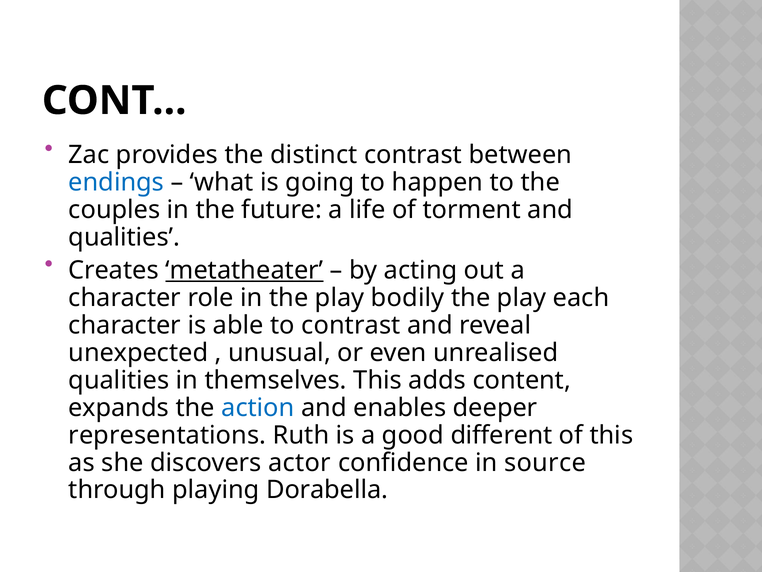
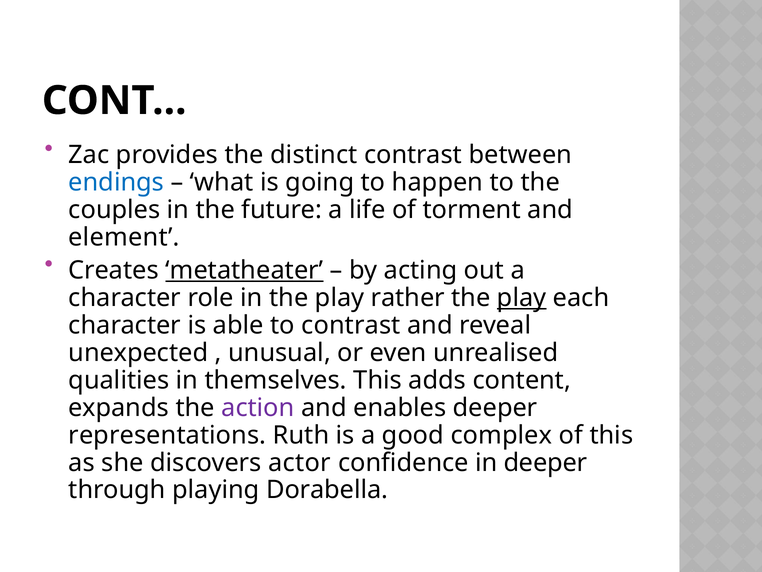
qualities at (124, 237): qualities -> element
bodily: bodily -> rather
play at (522, 298) underline: none -> present
action colour: blue -> purple
different: different -> complex
in source: source -> deeper
